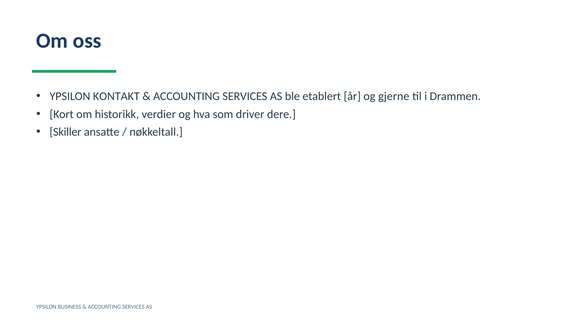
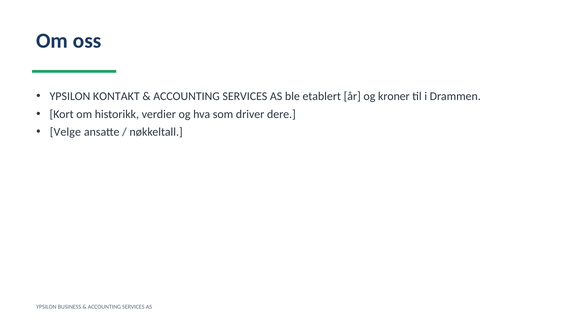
gjerne: gjerne -> kroner
Skiller: Skiller -> Velge
